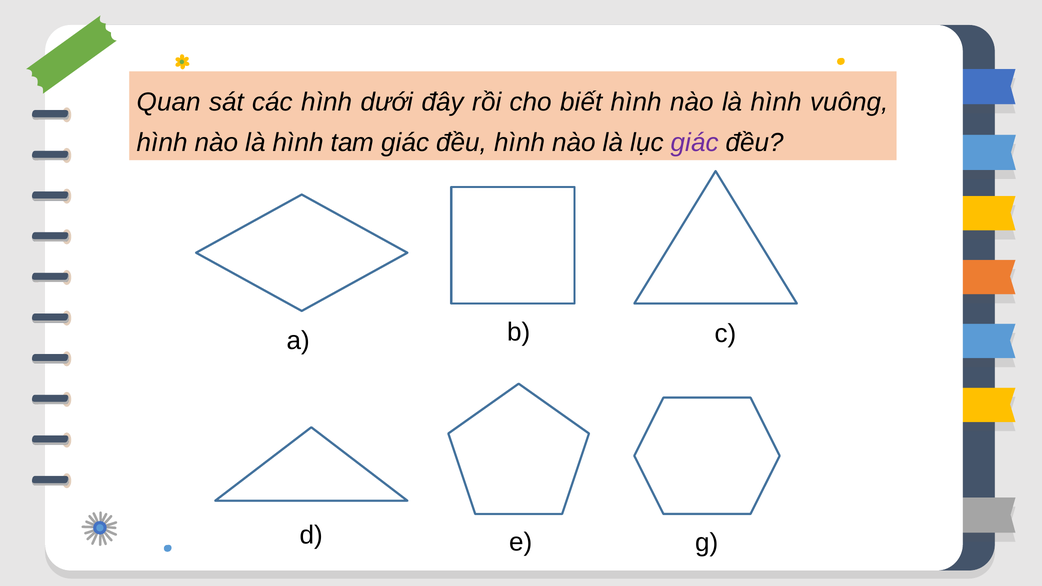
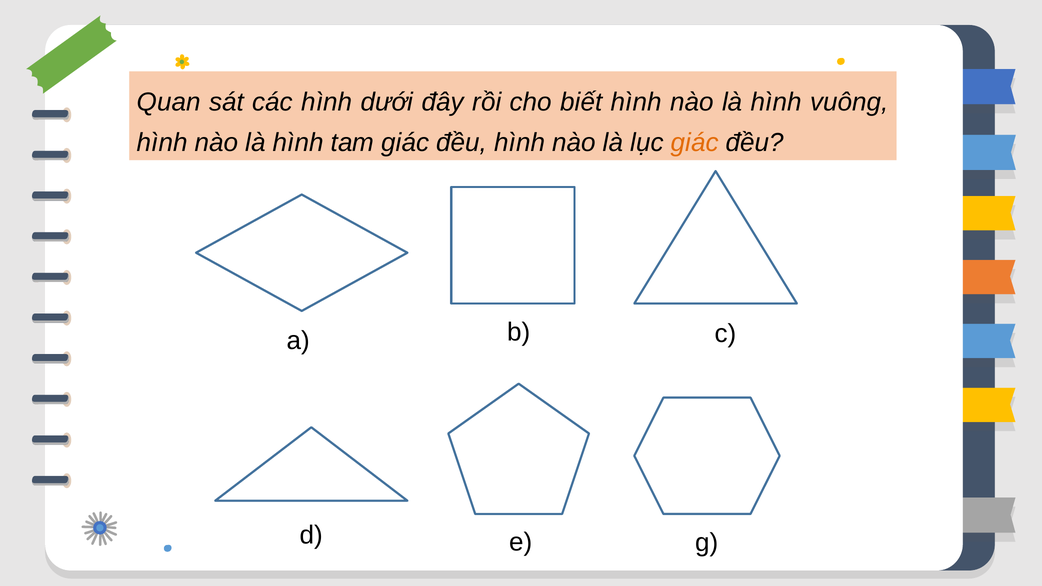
giác at (695, 143) colour: purple -> orange
